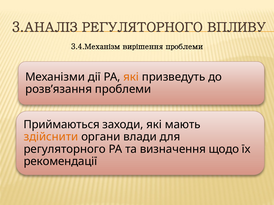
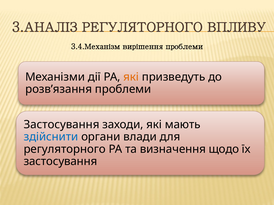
Приймаються at (62, 125): Приймаються -> Застосування
здійснити colour: orange -> blue
рекомендації at (60, 162): рекомендації -> застосування
